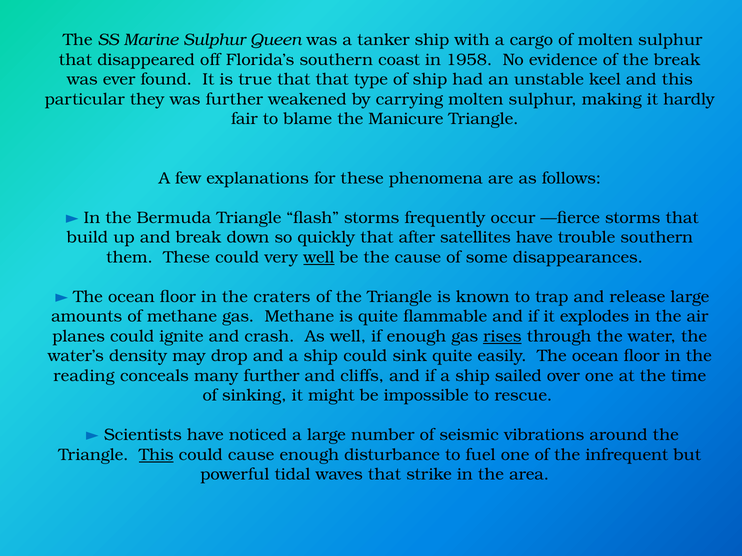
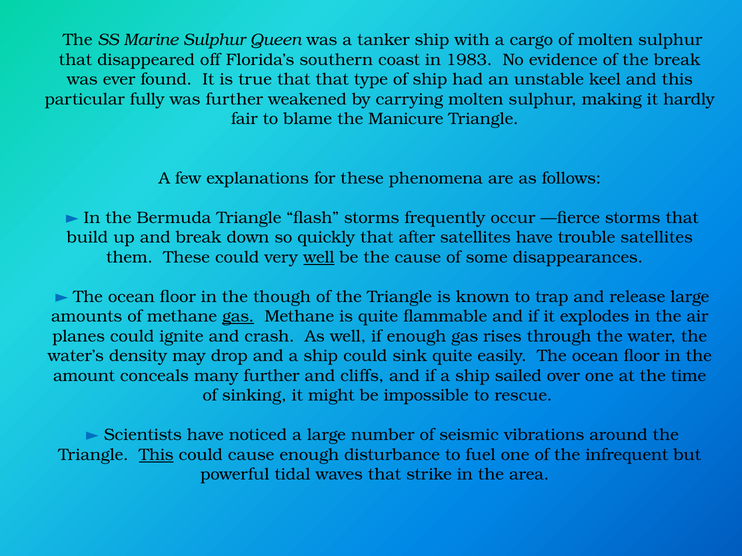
1958: 1958 -> 1983
they: they -> fully
trouble southern: southern -> satellites
craters: craters -> though
gas at (238, 317) underline: none -> present
rises underline: present -> none
reading: reading -> amount
